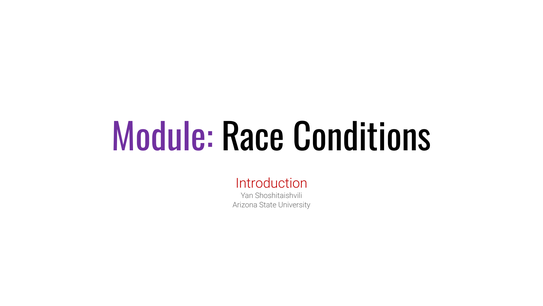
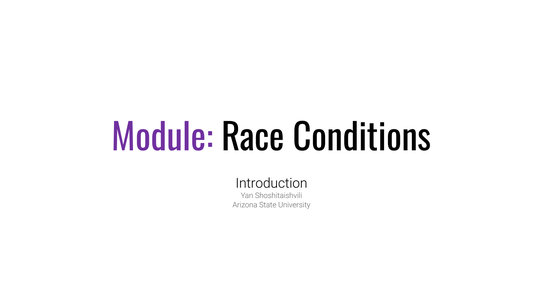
Introduction colour: red -> black
